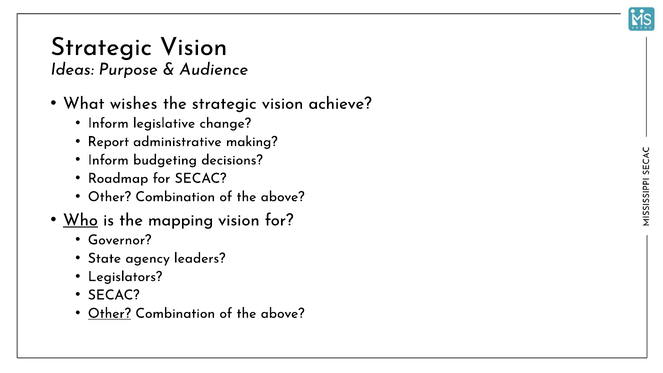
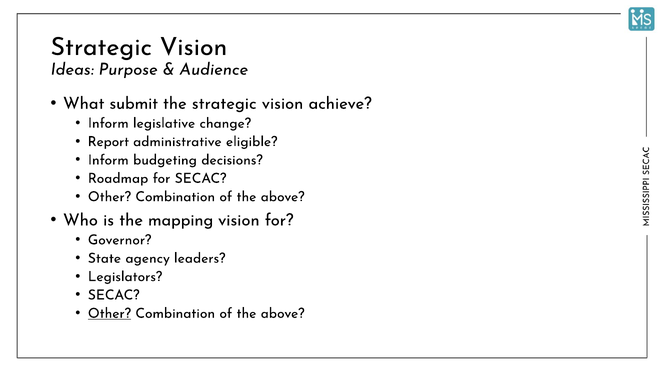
wishes: wishes -> submit
making: making -> eligible
Who underline: present -> none
